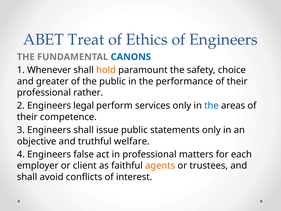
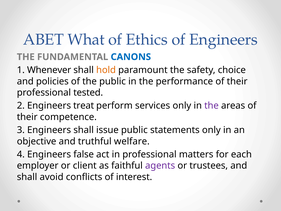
Treat: Treat -> What
greater: greater -> policies
rather: rather -> tested
legal: legal -> treat
the at (211, 106) colour: blue -> purple
agents colour: orange -> purple
